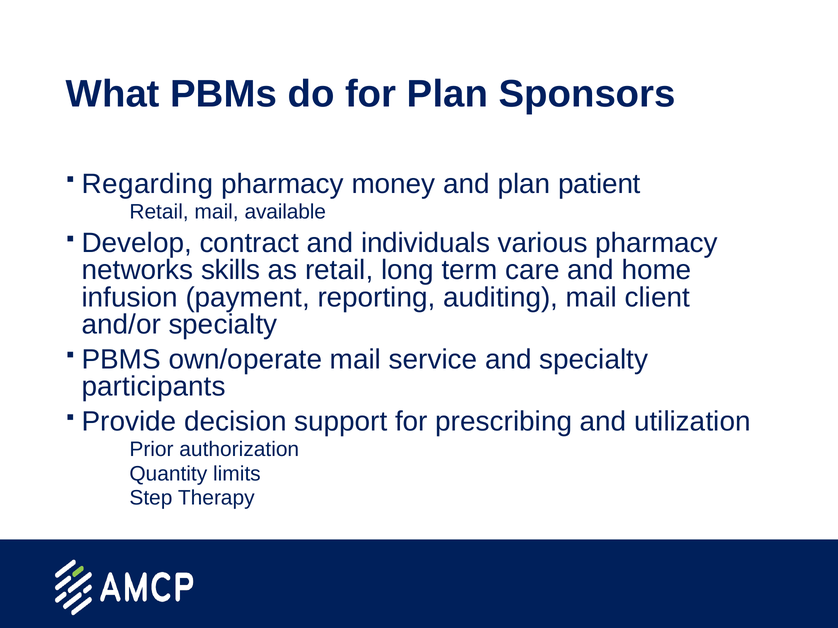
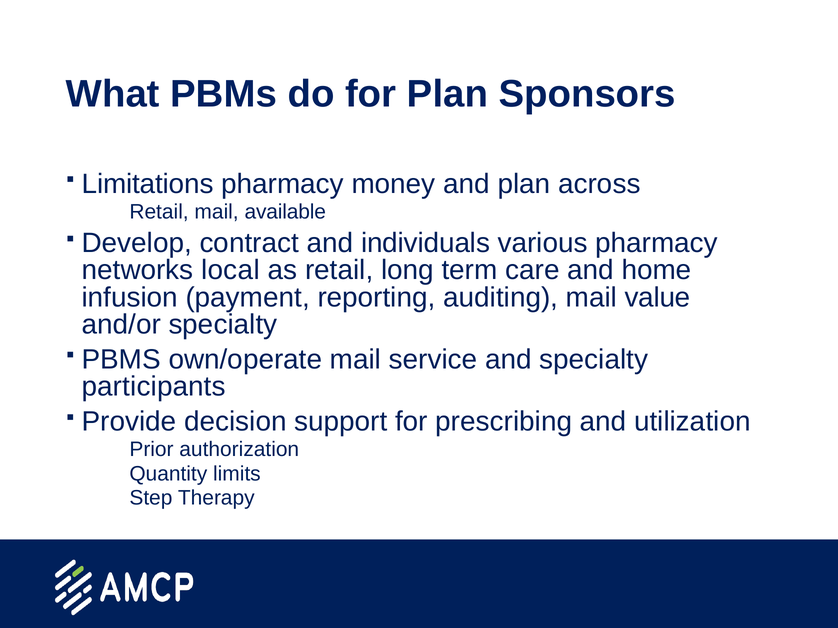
Regarding: Regarding -> Limitations
patient: patient -> across
skills: skills -> local
client: client -> value
